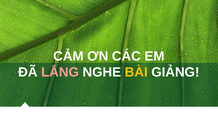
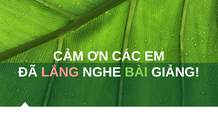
BÀI colour: yellow -> light green
